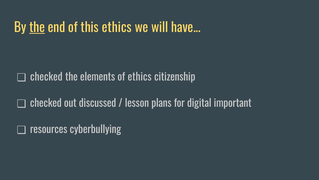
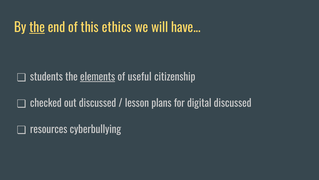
checked at (46, 77): checked -> students
elements underline: none -> present
of ethics: ethics -> useful
digital important: important -> discussed
